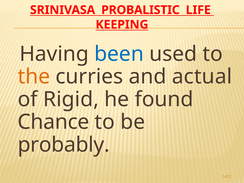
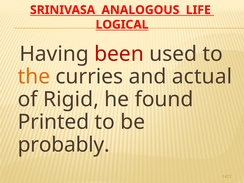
PROBALISTIC: PROBALISTIC -> ANALOGOUS
KEEPING: KEEPING -> LOGICAL
been colour: blue -> red
Chance: Chance -> Printed
